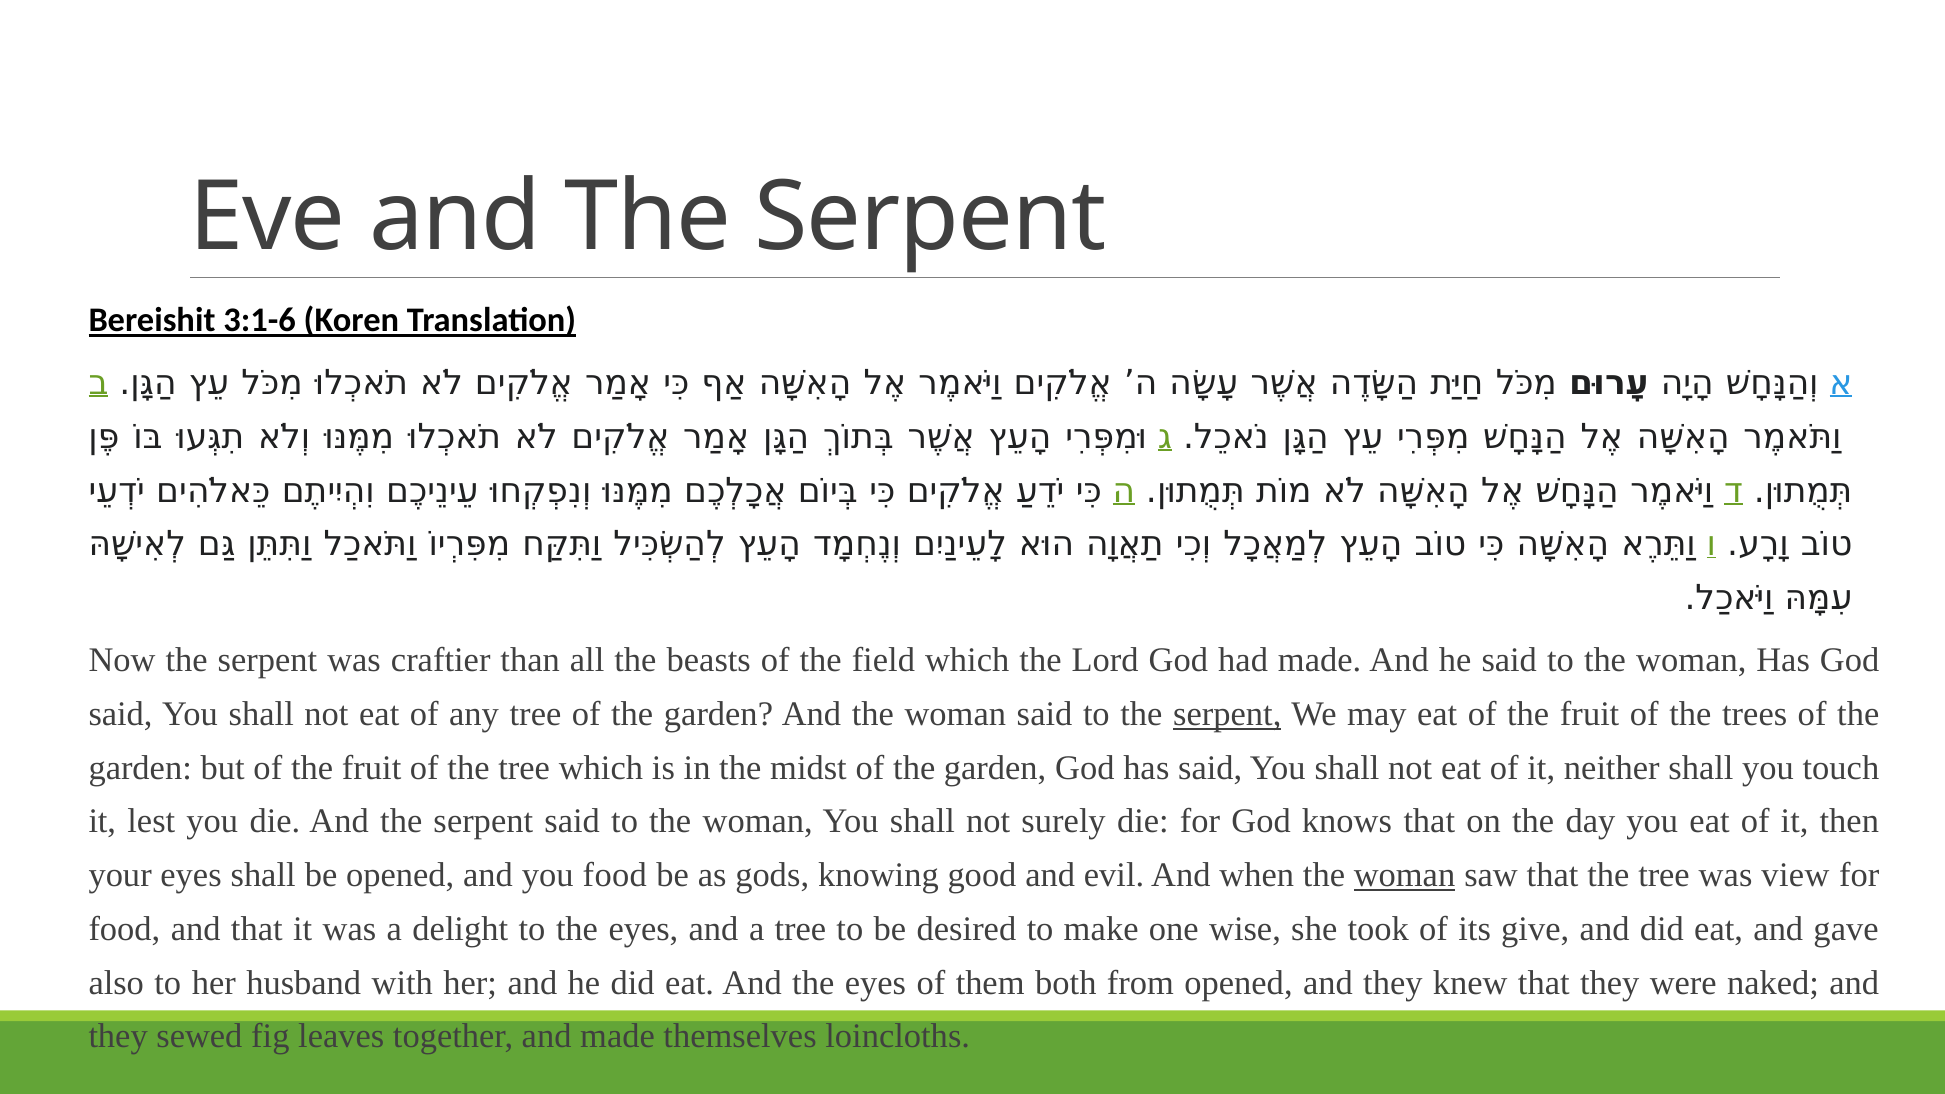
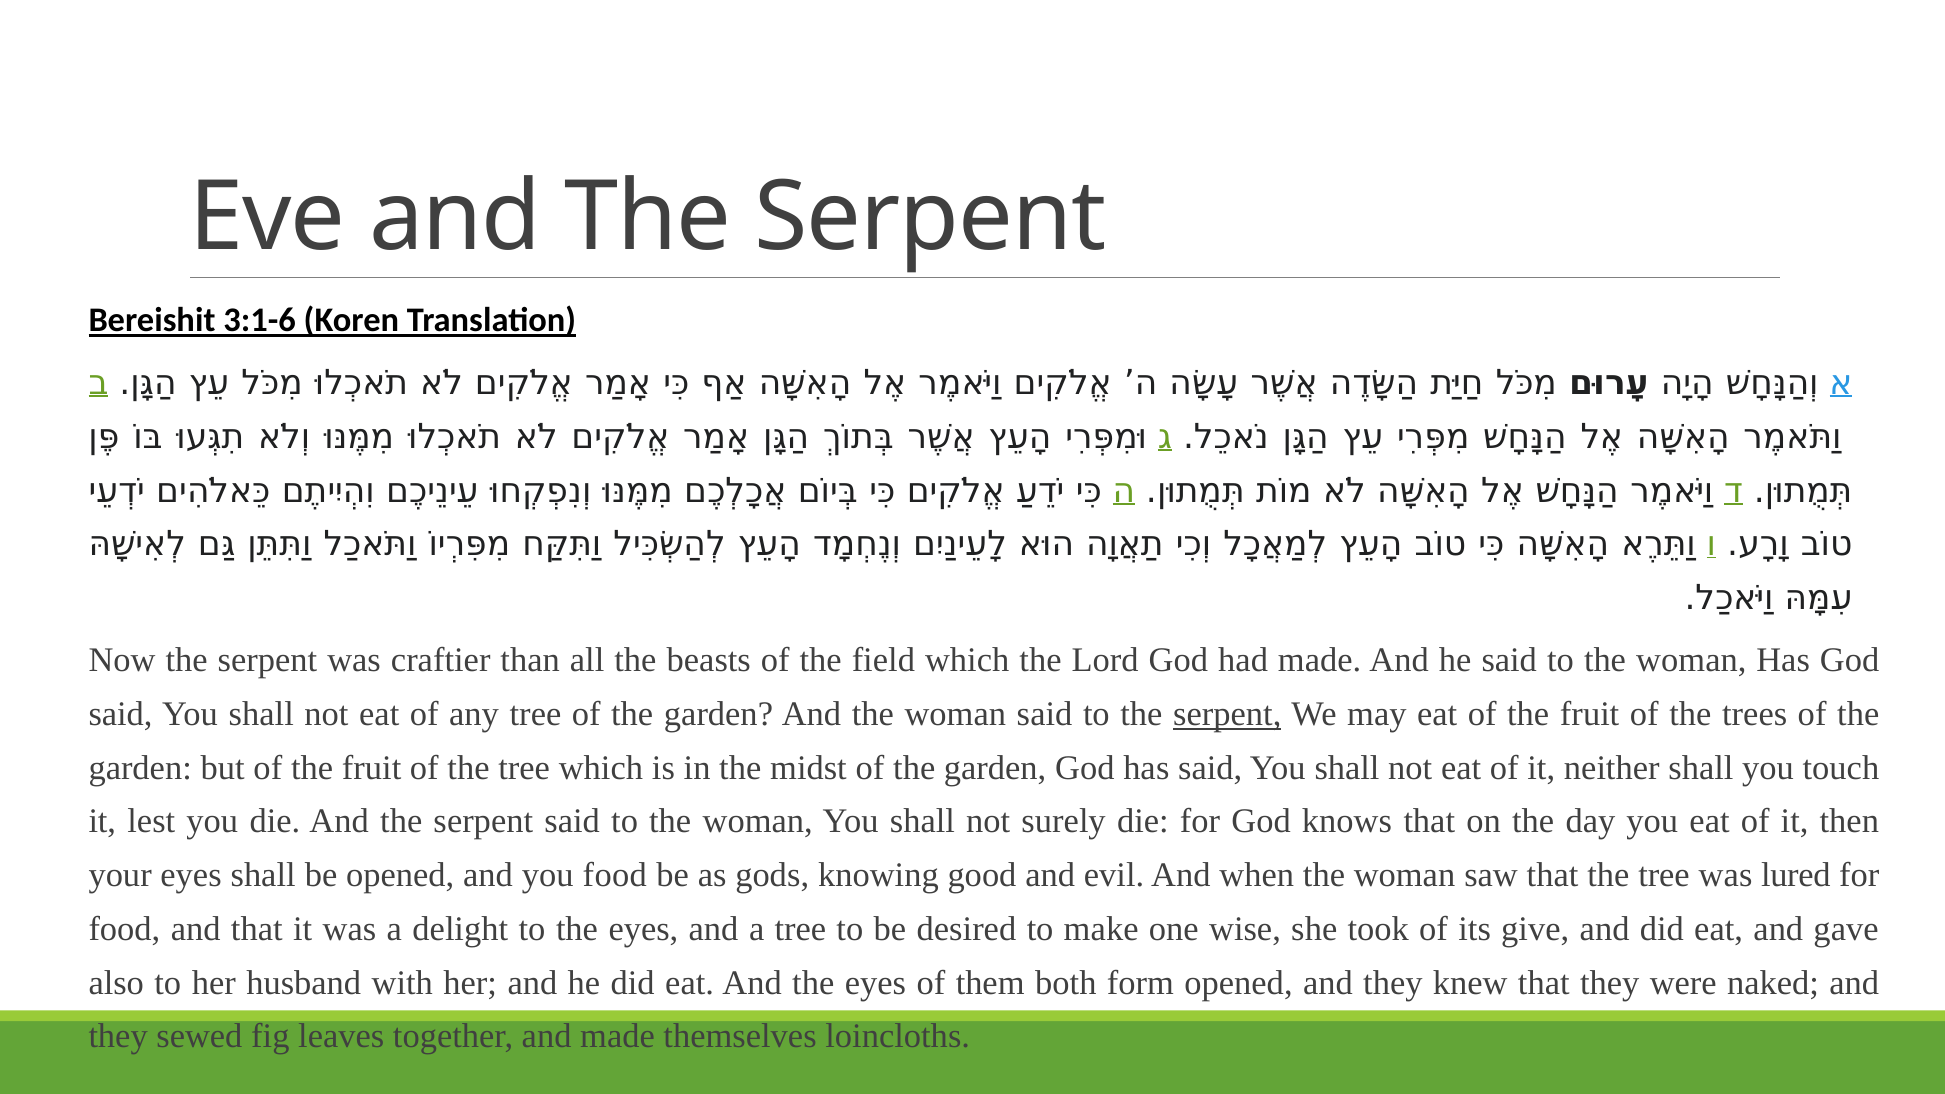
woman at (1405, 875) underline: present -> none
view: view -> lured
from: from -> form
